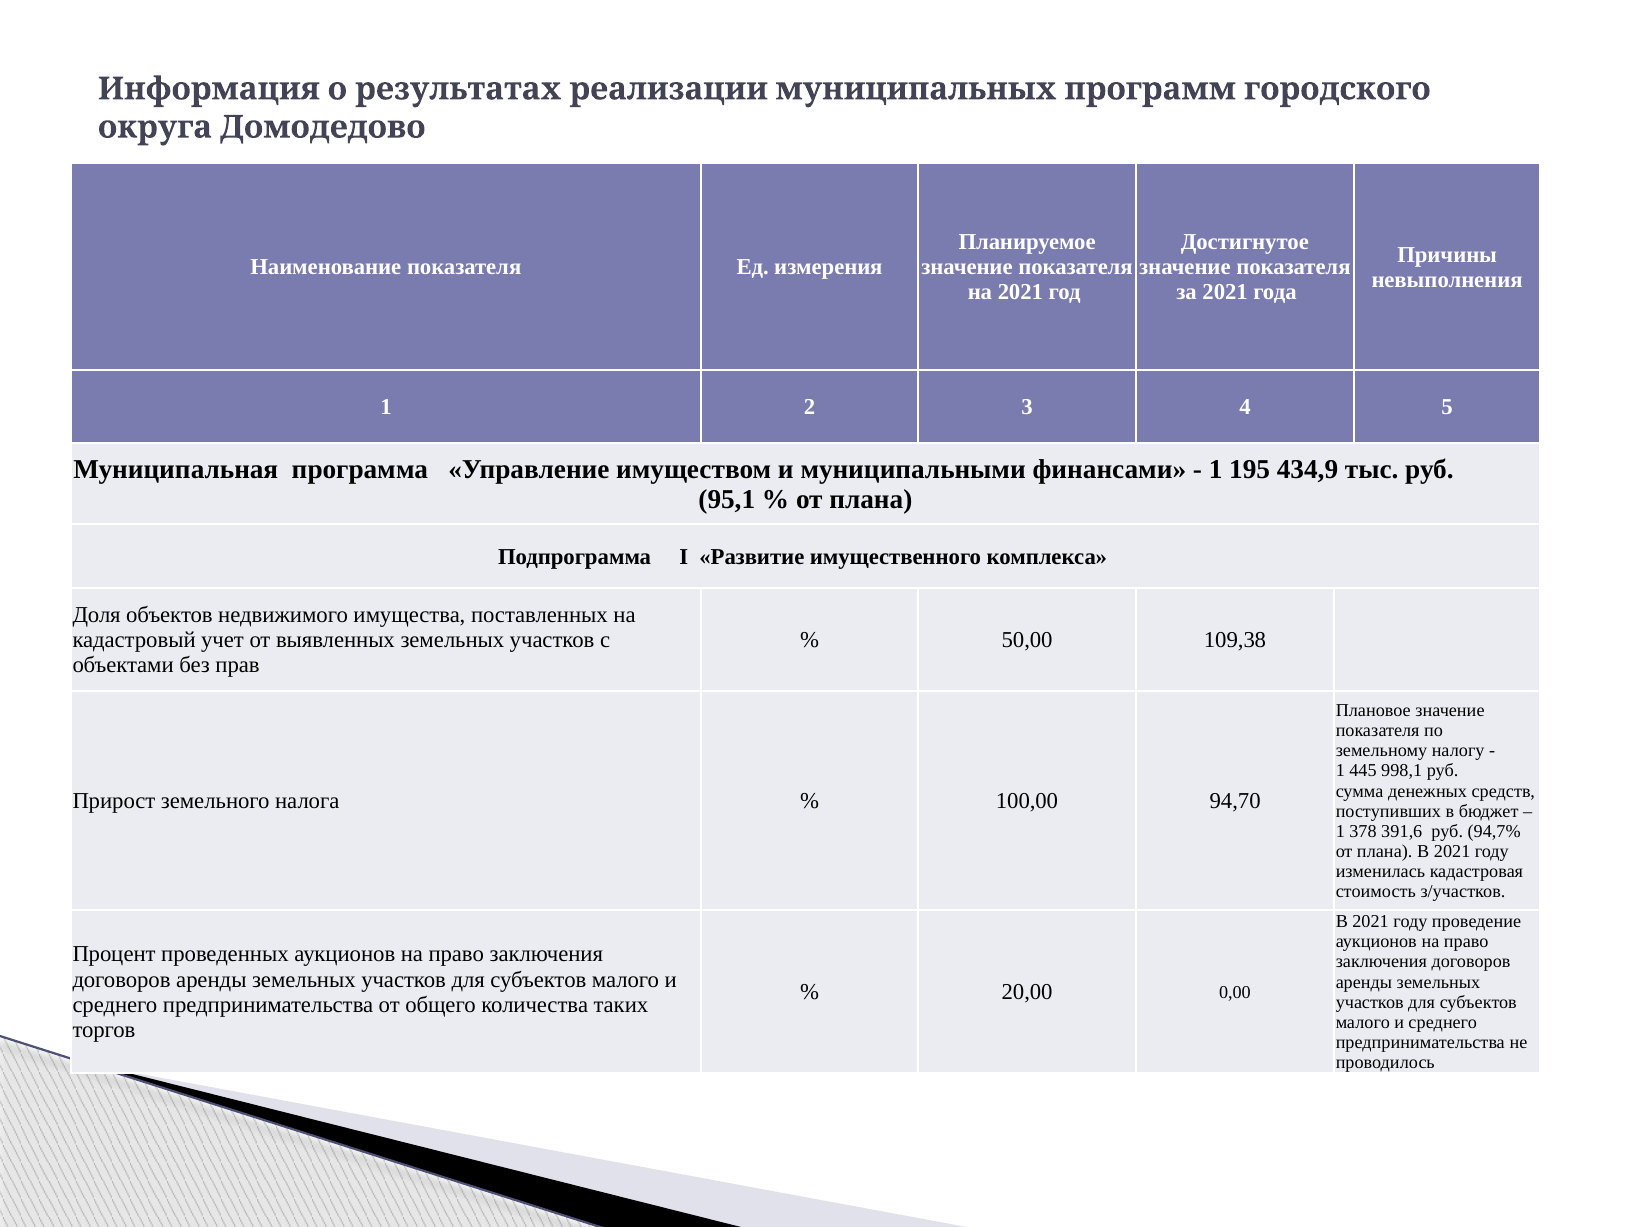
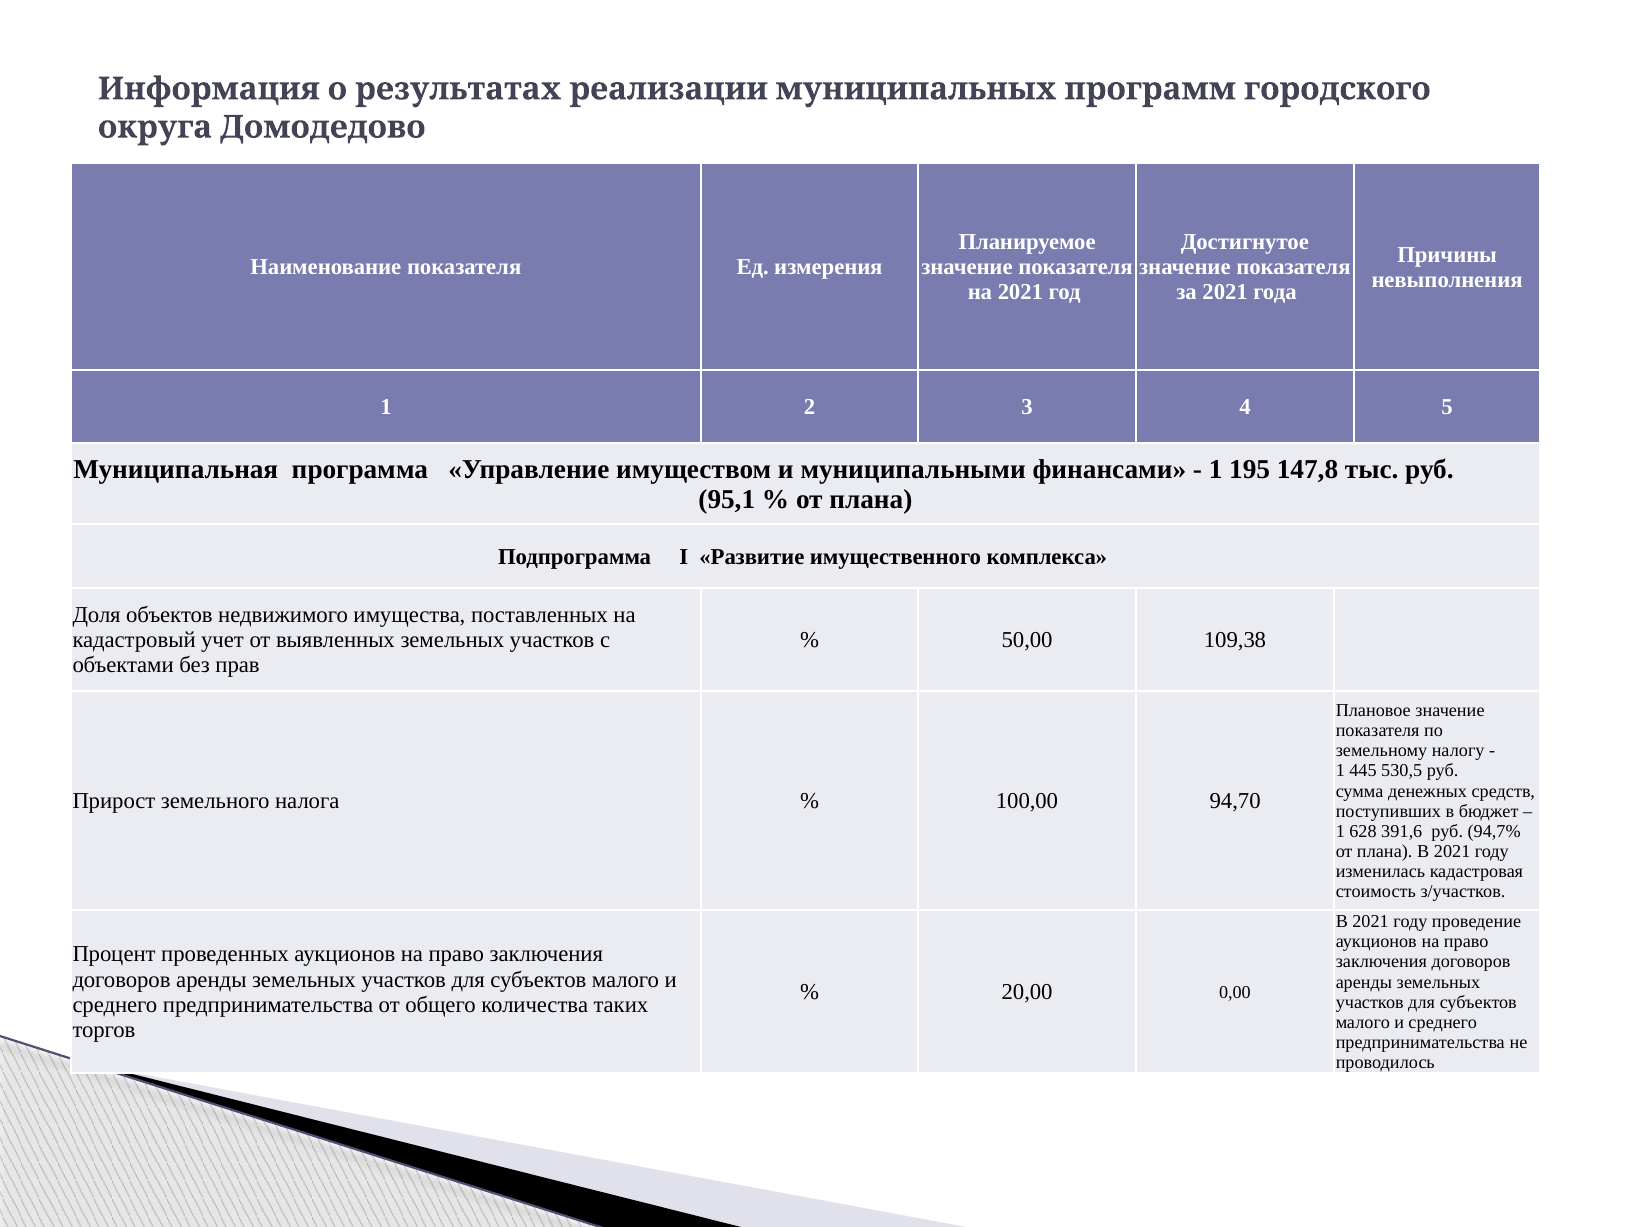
434,9: 434,9 -> 147,8
998,1: 998,1 -> 530,5
378: 378 -> 628
